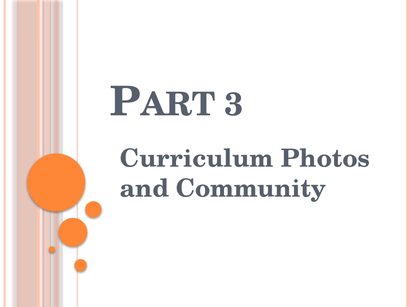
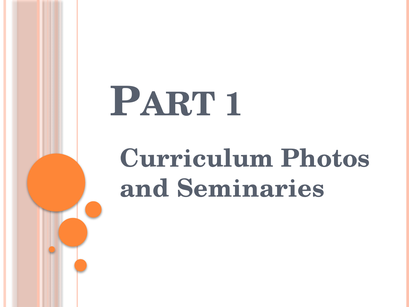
3: 3 -> 1
Community: Community -> Seminaries
